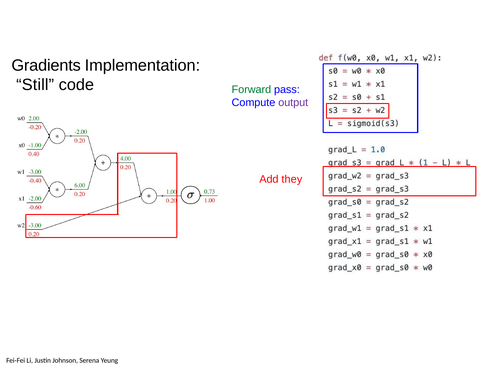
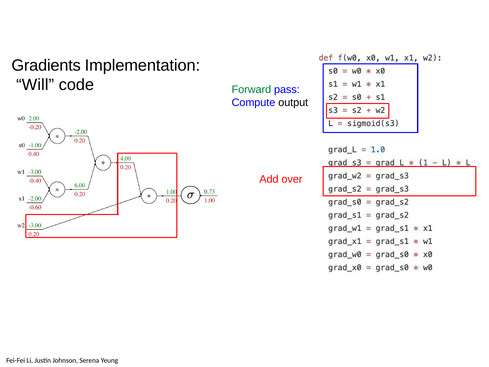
Still: Still -> Will
output colour: purple -> black
they: they -> over
